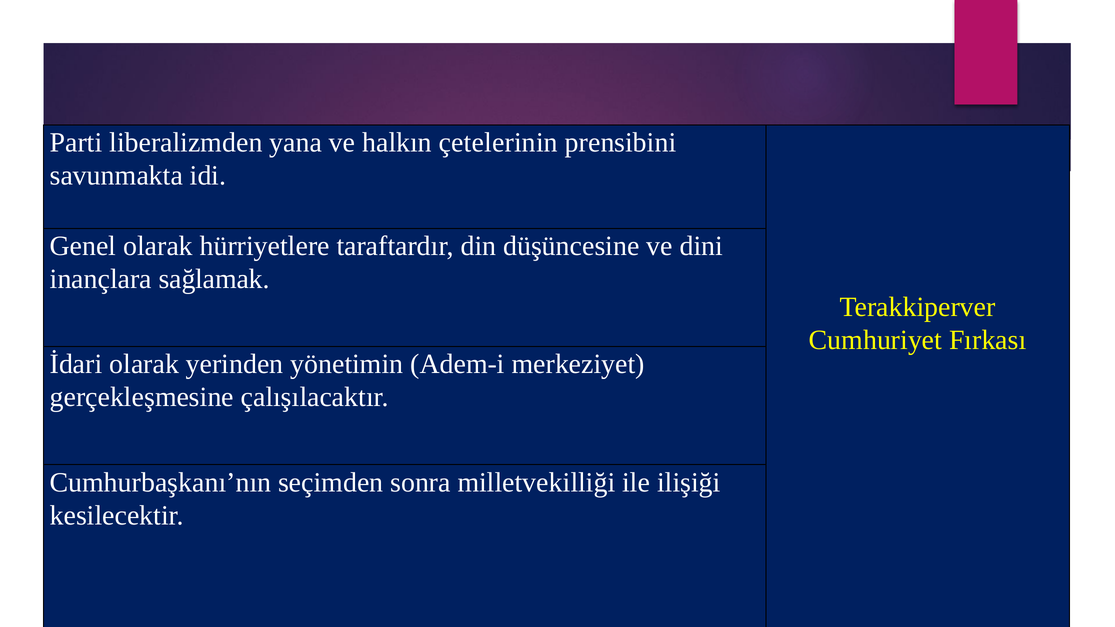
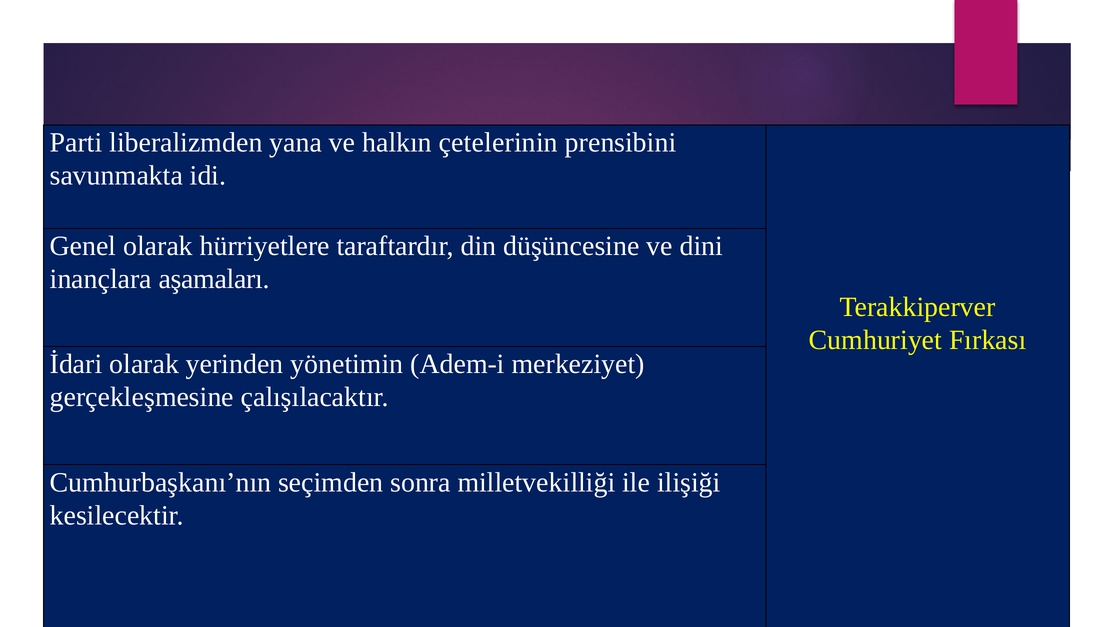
sağlamak: sağlamak -> aşamaları
